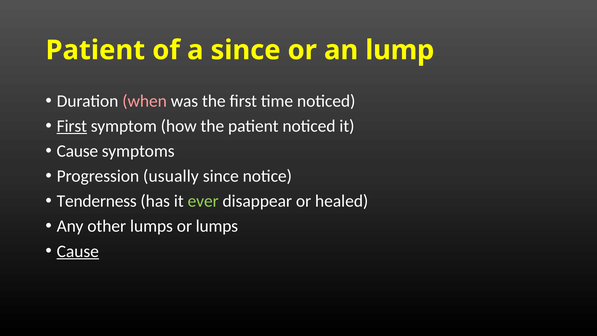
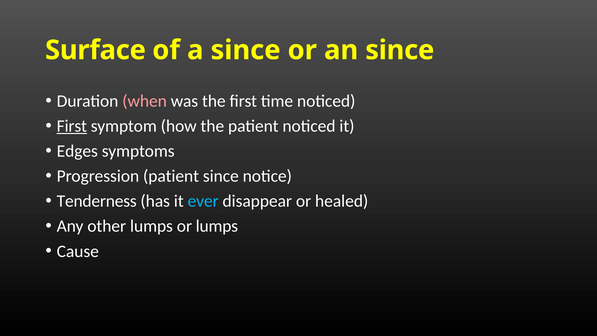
Patient at (95, 50): Patient -> Surface
an lump: lump -> since
Cause at (77, 151): Cause -> Edges
Progression usually: usually -> patient
ever colour: light green -> light blue
Cause at (78, 251) underline: present -> none
